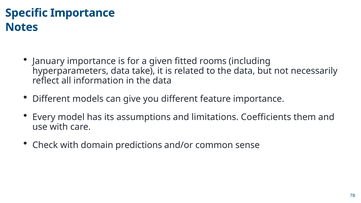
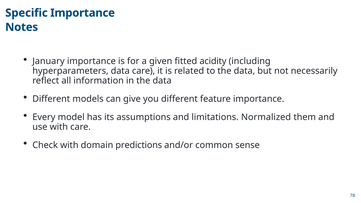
rooms: rooms -> acidity
data take: take -> care
Coefficients: Coefficients -> Normalized
